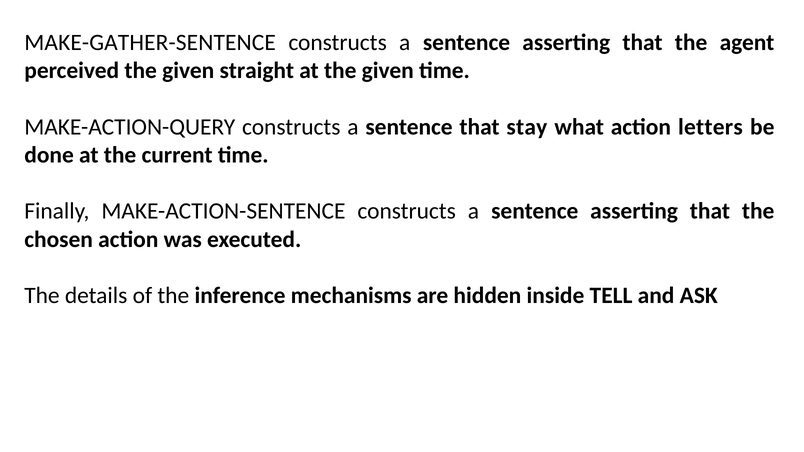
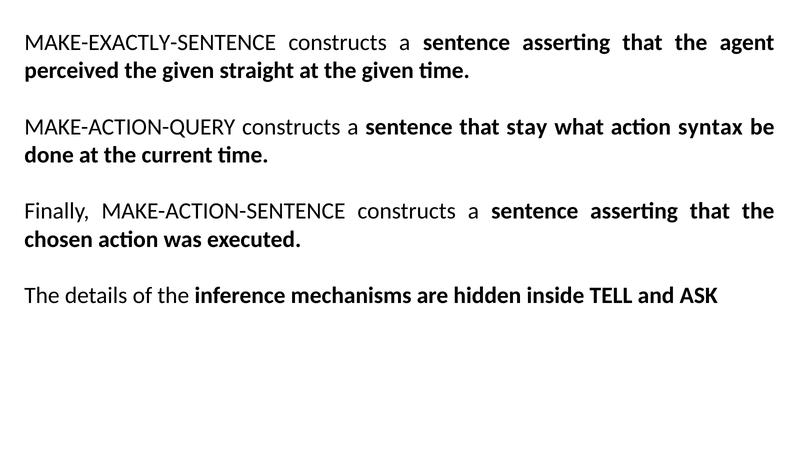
MAKE-GATHER-SENTENCE: MAKE-GATHER-SENTENCE -> MAKE-EXACTLY-SENTENCE
letters: letters -> syntax
